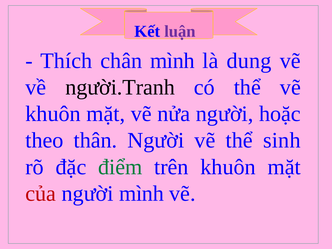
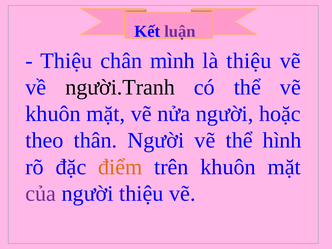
Thích at (66, 61): Thích -> Thiệu
là dung: dung -> thiệu
sinh: sinh -> hình
điểm colour: green -> orange
của colour: red -> purple
người mình: mình -> thiệu
